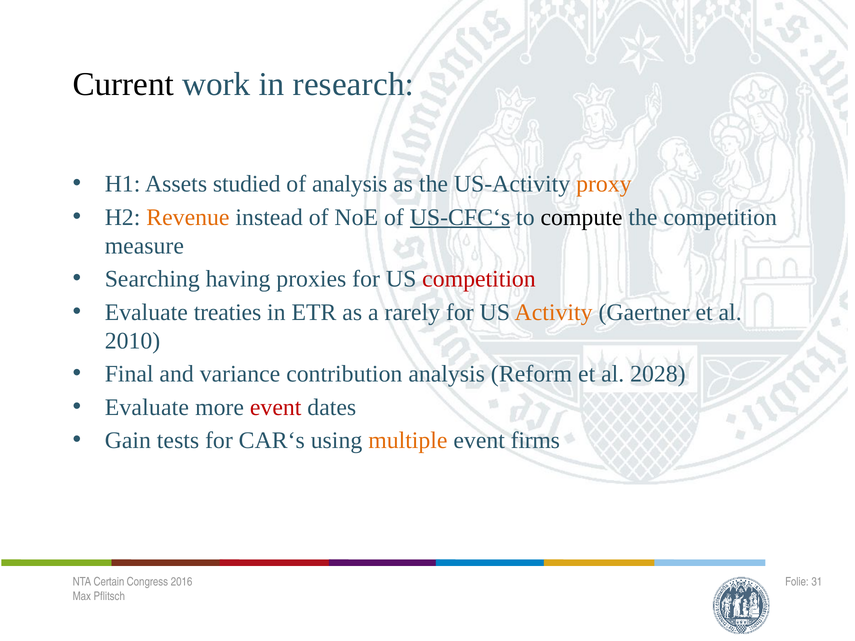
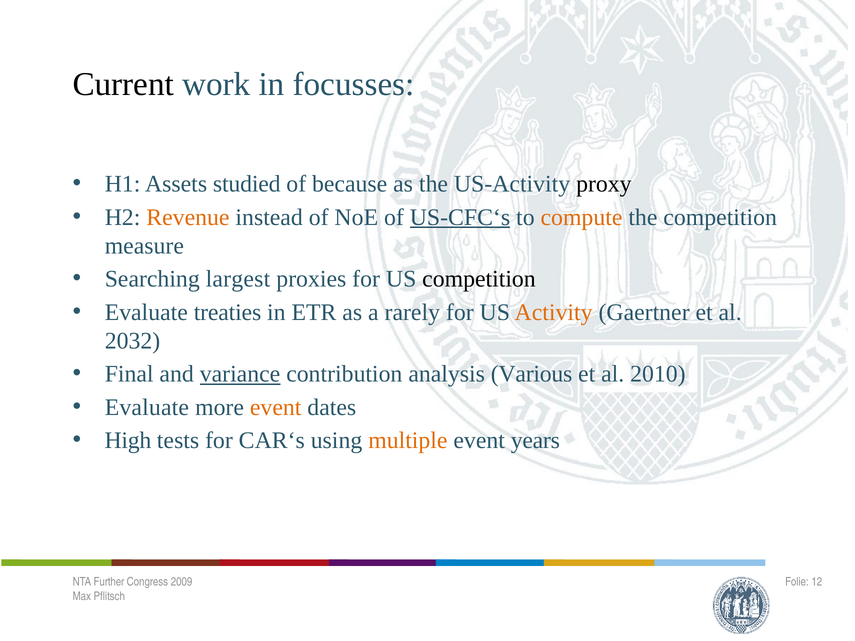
research: research -> focusses
of analysis: analysis -> because
proxy colour: orange -> black
compute colour: black -> orange
having: having -> largest
competition at (479, 279) colour: red -> black
2010: 2010 -> 2032
variance underline: none -> present
Reform: Reform -> Various
2028: 2028 -> 2010
event at (276, 407) colour: red -> orange
Gain: Gain -> High
firms: firms -> years
Certain: Certain -> Further
2016: 2016 -> 2009
31: 31 -> 12
